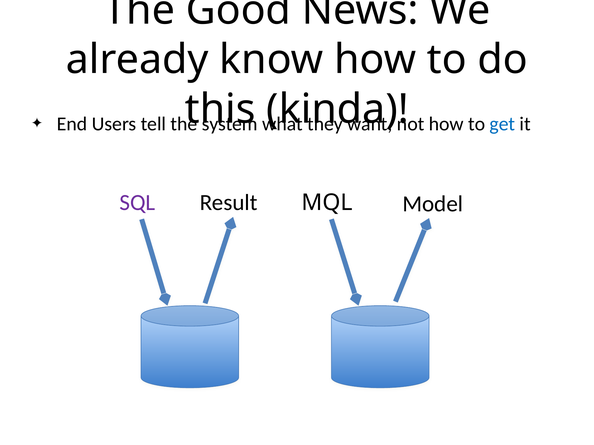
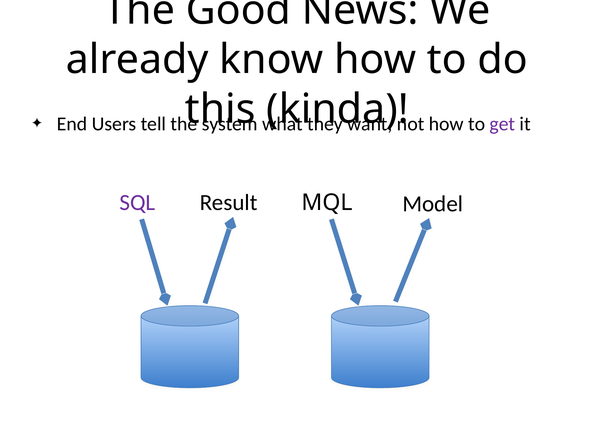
get colour: blue -> purple
